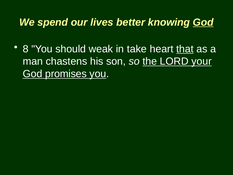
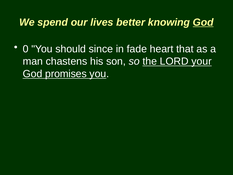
8: 8 -> 0
weak: weak -> since
take: take -> fade
that underline: present -> none
